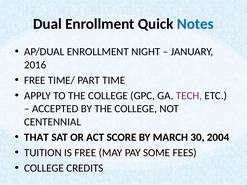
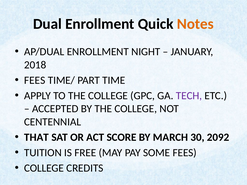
Notes colour: blue -> orange
2016: 2016 -> 2018
FREE at (35, 80): FREE -> FEES
2004: 2004 -> 2092
